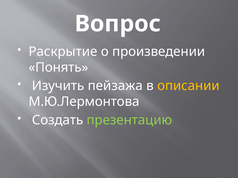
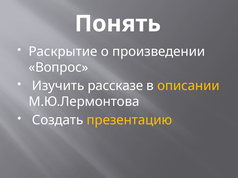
Вопрос: Вопрос -> Понять
Понять: Понять -> Вопрос
пейзажа: пейзажа -> рассказе
презентацию colour: light green -> yellow
